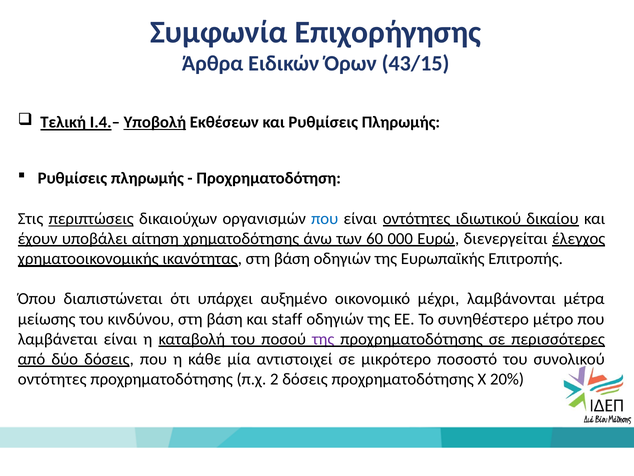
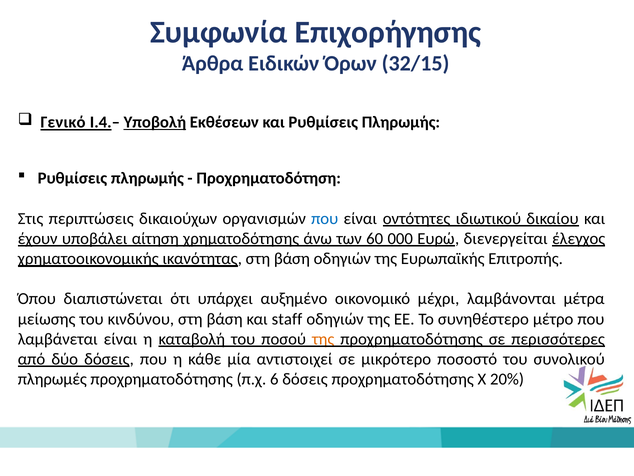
43/15: 43/15 -> 32/15
Τελική: Τελική -> Γενικό
περιπτώσεις underline: present -> none
της at (323, 339) colour: purple -> orange
οντότητες at (52, 379): οντότητες -> πληρωμές
2: 2 -> 6
